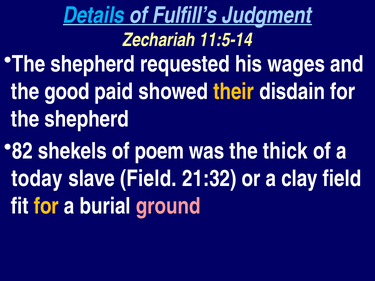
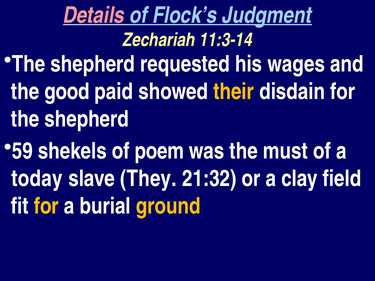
Details colour: light blue -> pink
Fulfill’s: Fulfill’s -> Flock’s
11:5-14: 11:5-14 -> 11:3-14
82: 82 -> 59
thick: thick -> must
slave Field: Field -> They
ground colour: pink -> yellow
